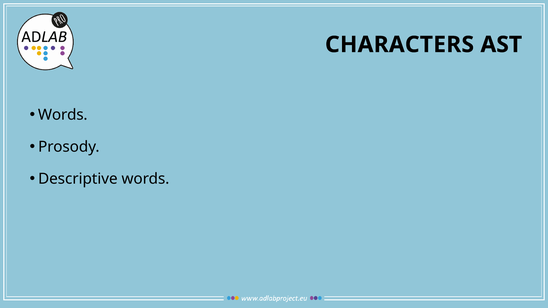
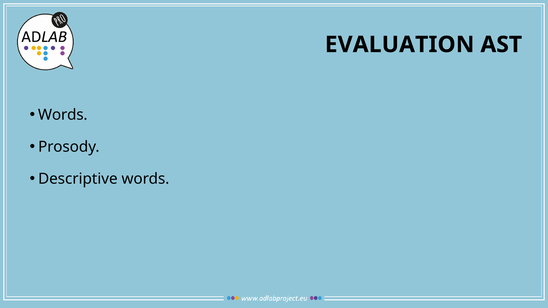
CHARACTERS: CHARACTERS -> EVALUATION
